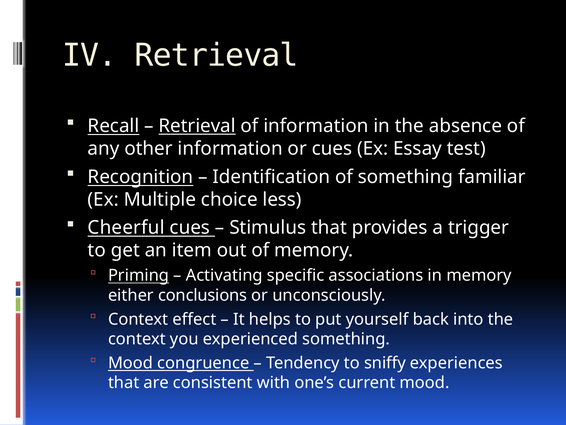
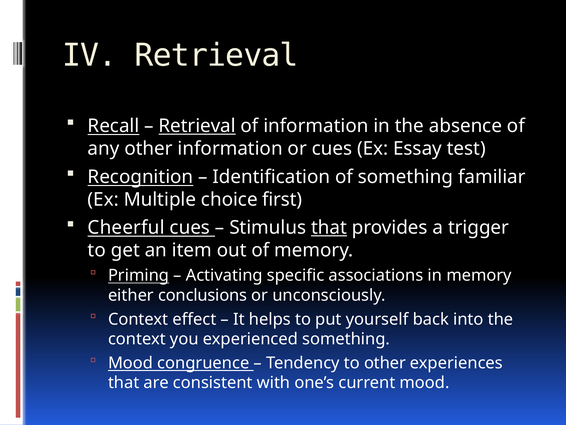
less: less -> first
that at (329, 227) underline: none -> present
to sniffy: sniffy -> other
